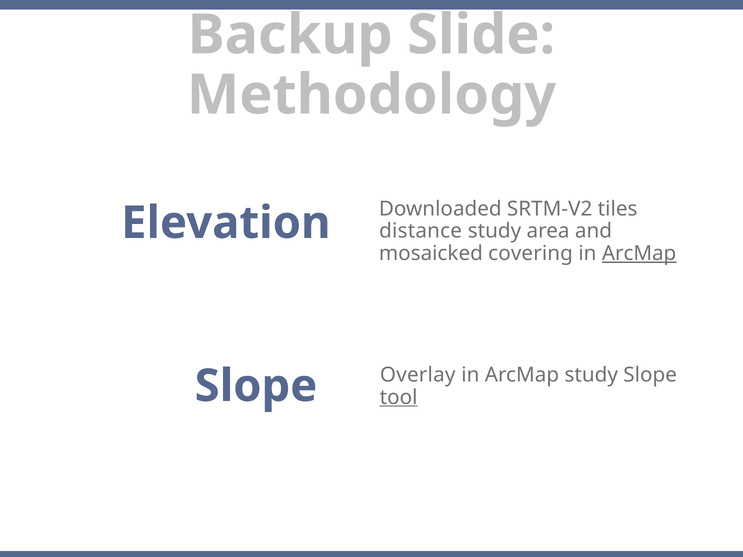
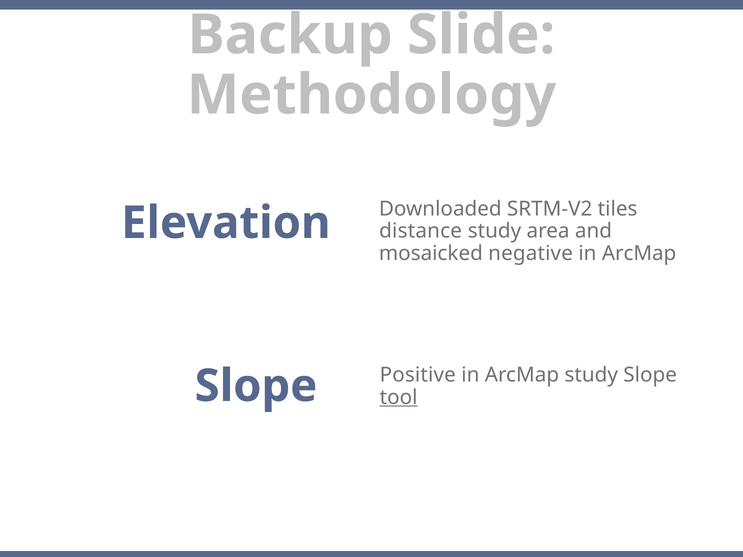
covering: covering -> negative
ArcMap at (639, 253) underline: present -> none
Overlay: Overlay -> Positive
